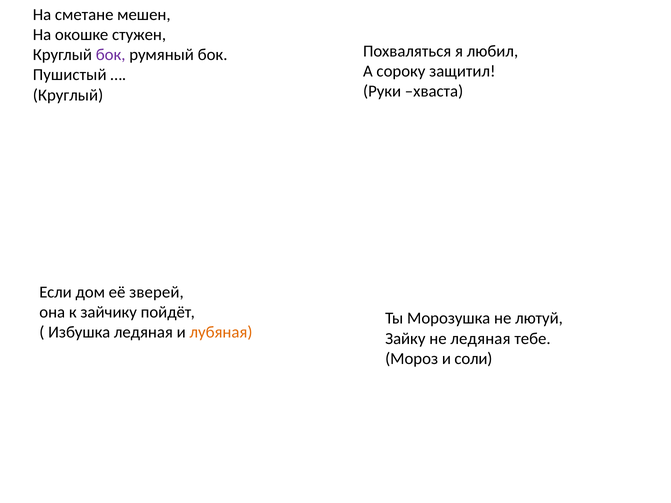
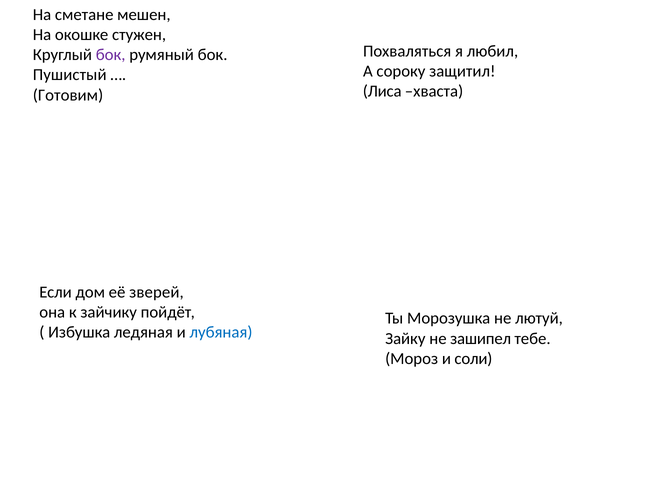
Руки: Руки -> Лиса
Круглый at (68, 95): Круглый -> Готовим
лубяная colour: orange -> blue
не ледяная: ледяная -> зашипел
